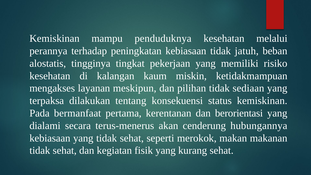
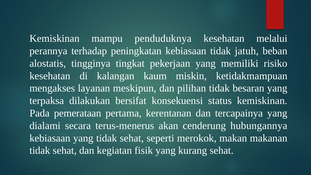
sediaan: sediaan -> besaran
tentang: tentang -> bersifat
bermanfaat: bermanfaat -> pemerataan
berorientasi: berorientasi -> tercapainya
